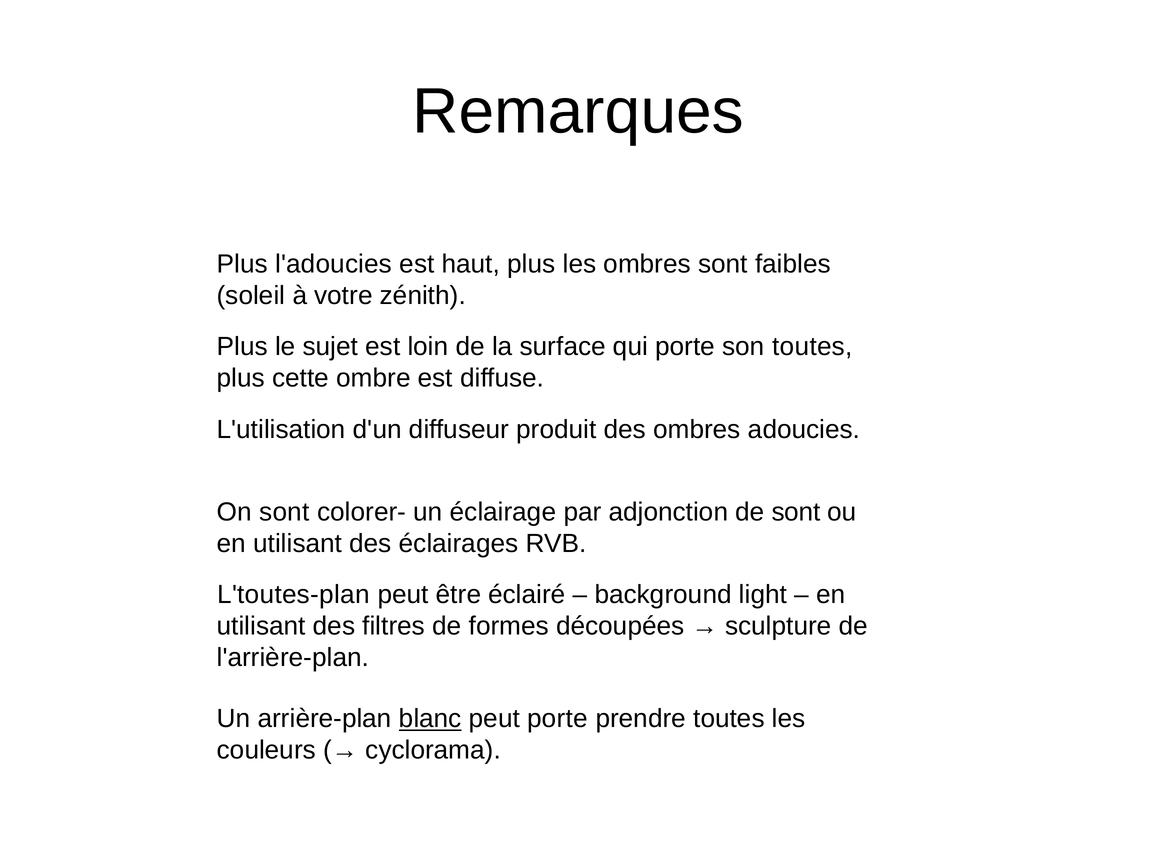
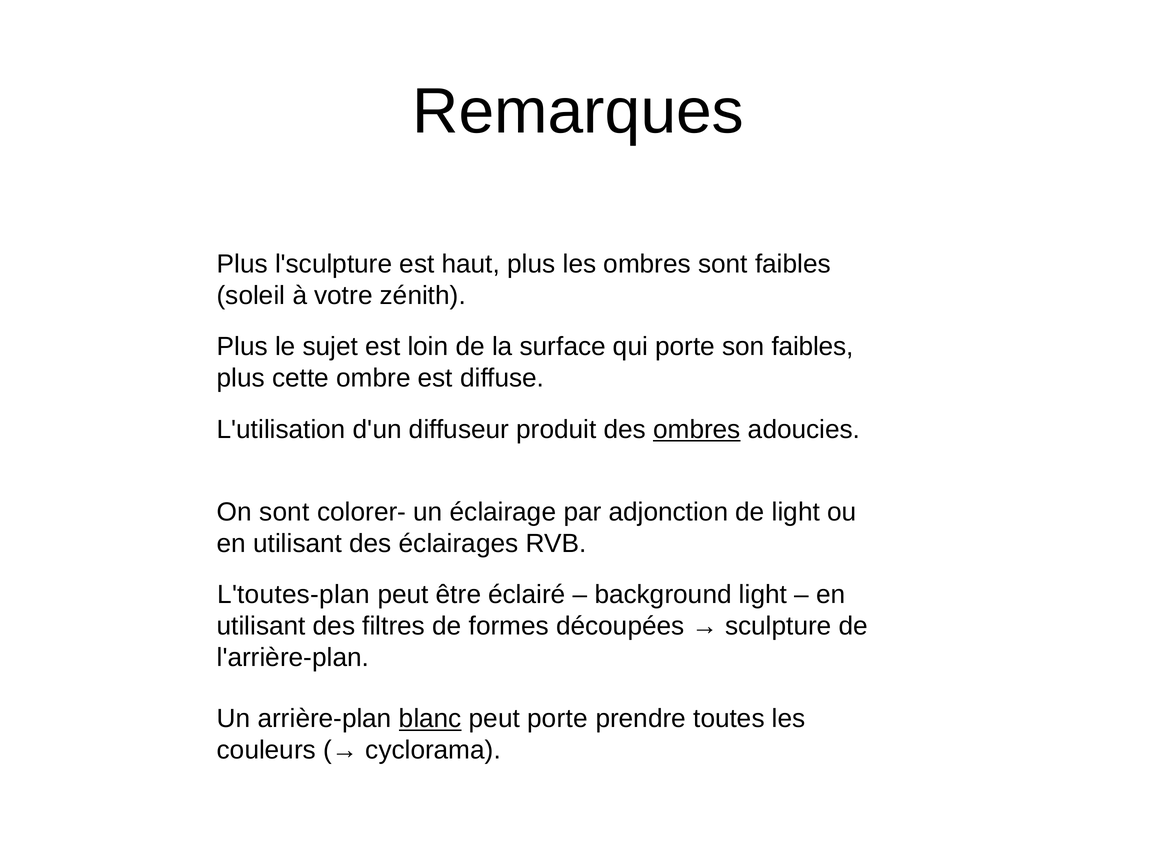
l'adoucies: l'adoucies -> l'sculpture
son toutes: toutes -> faibles
ombres at (697, 429) underline: none -> present
de sont: sont -> light
